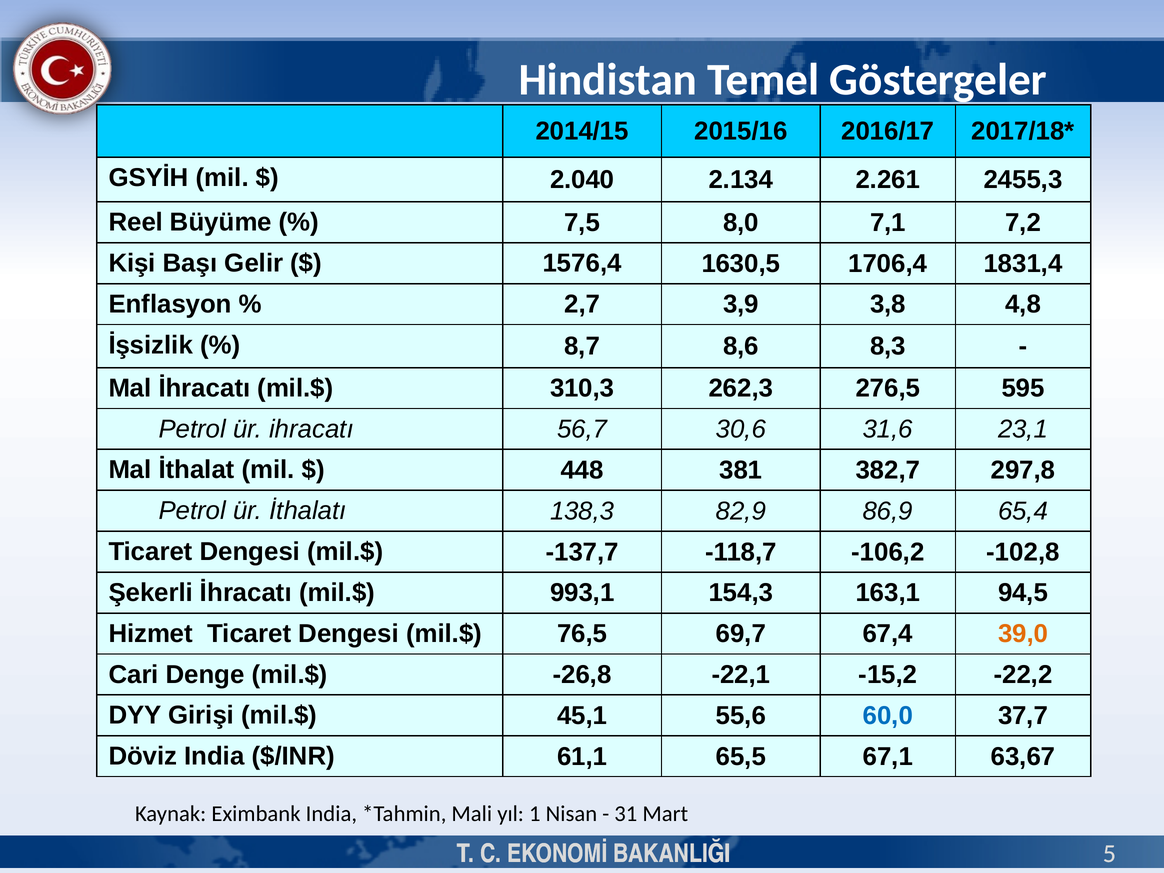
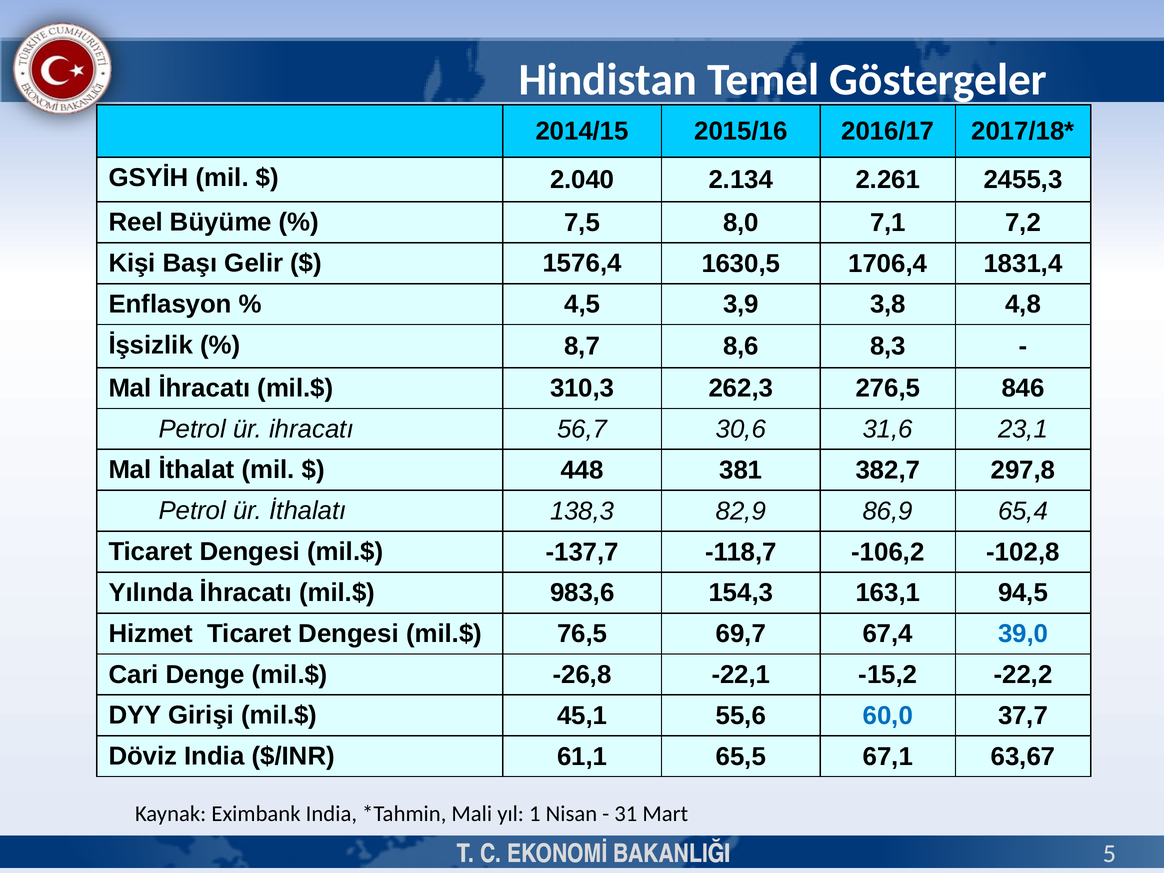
2,7: 2,7 -> 4,5
595: 595 -> 846
Şekerli: Şekerli -> Yılında
993,1: 993,1 -> 983,6
39,0 colour: orange -> blue
